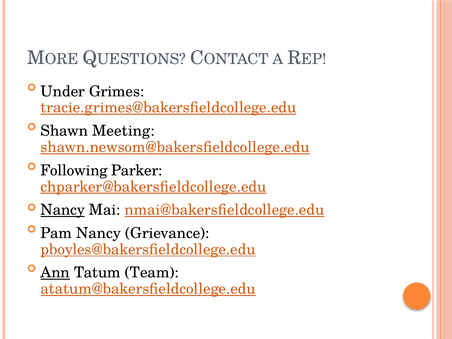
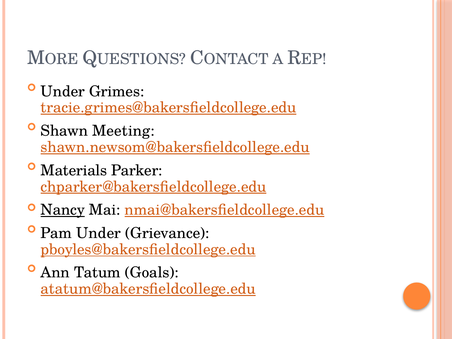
Following: Following -> Materials
Pam Nancy: Nancy -> Under
Ann underline: present -> none
Team: Team -> Goals
